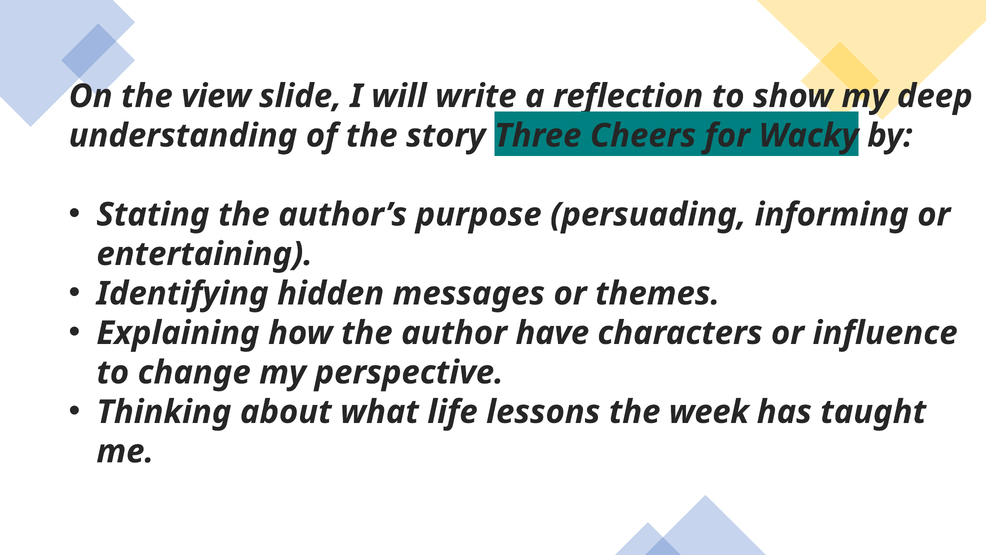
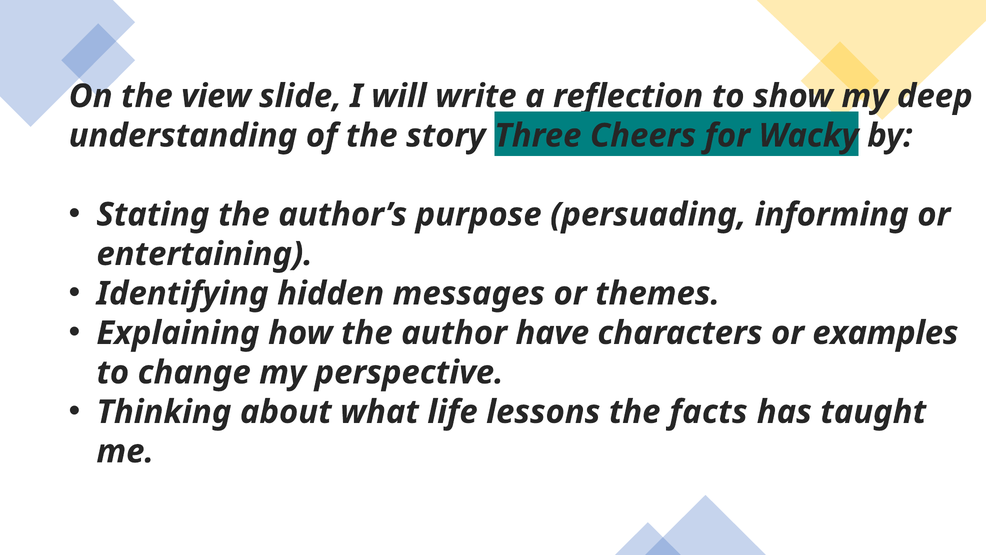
influence: influence -> examples
week: week -> facts
